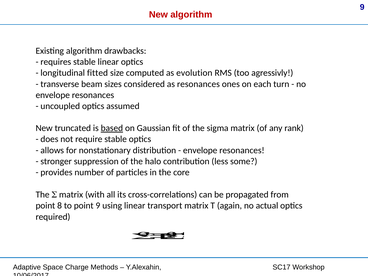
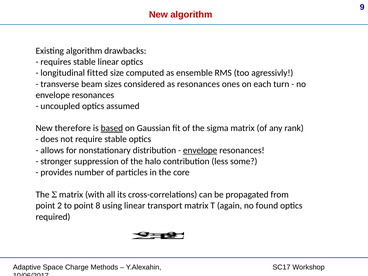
evolution: evolution -> ensemble
truncated: truncated -> therefore
envelope at (200, 150) underline: none -> present
point 8: 8 -> 2
point 9: 9 -> 8
actual: actual -> found
